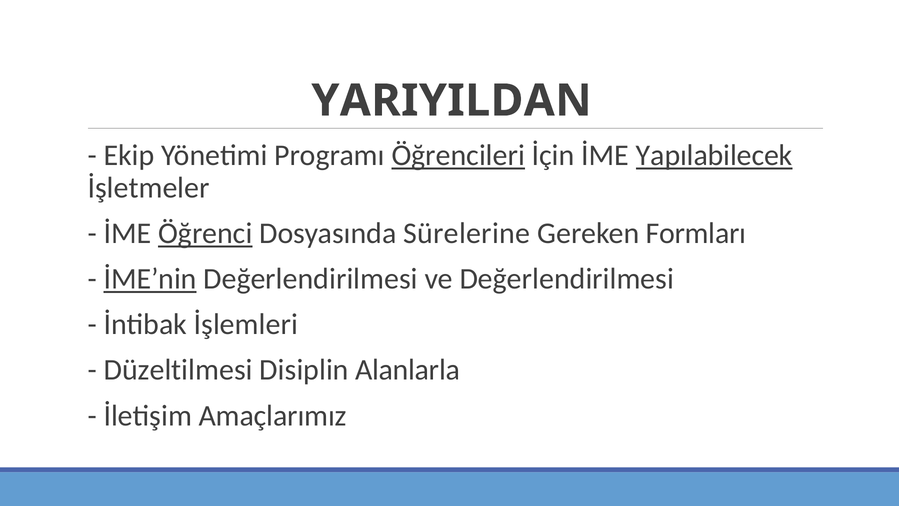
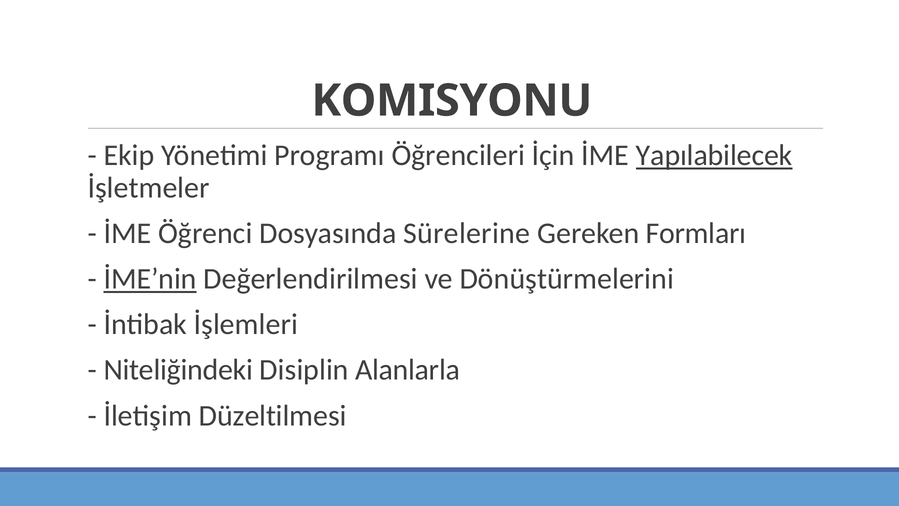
YARIYILDAN: YARIYILDAN -> KOMISYONU
Öğrencileri underline: present -> none
Öğrenci underline: present -> none
ve Değerlendirilmesi: Değerlendirilmesi -> Dönüştürmelerini
Düzeltilmesi: Düzeltilmesi -> Niteliğindeki
Amaçlarımız: Amaçlarımız -> Düzeltilmesi
